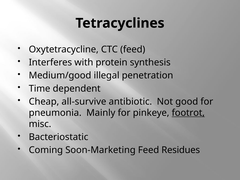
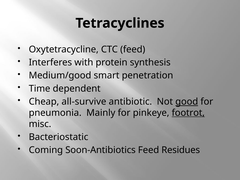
illegal: illegal -> smart
good underline: none -> present
Soon-Marketing: Soon-Marketing -> Soon-Antibiotics
